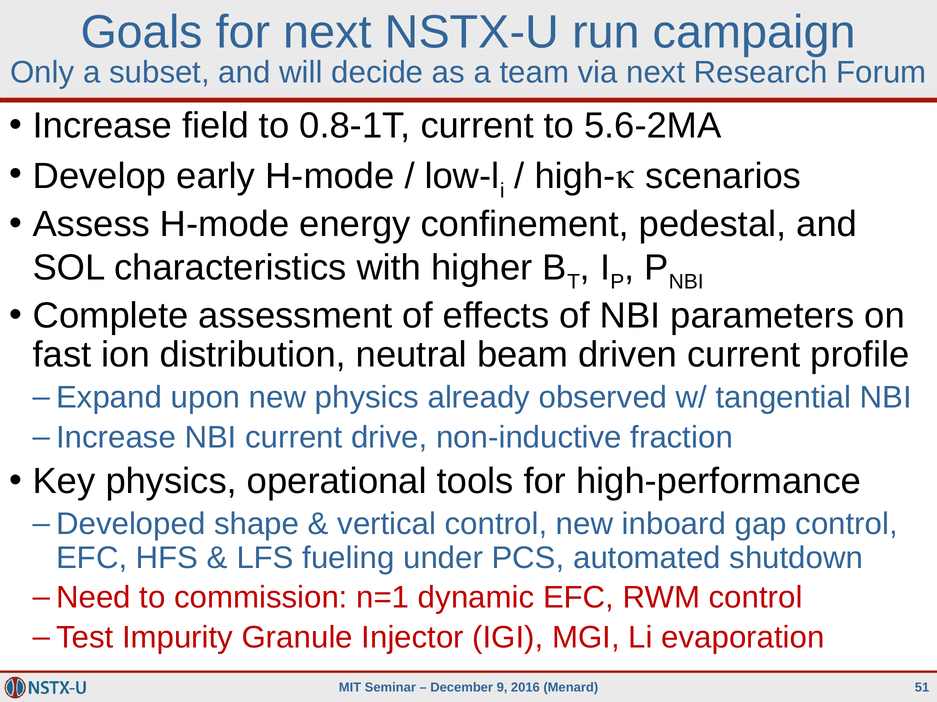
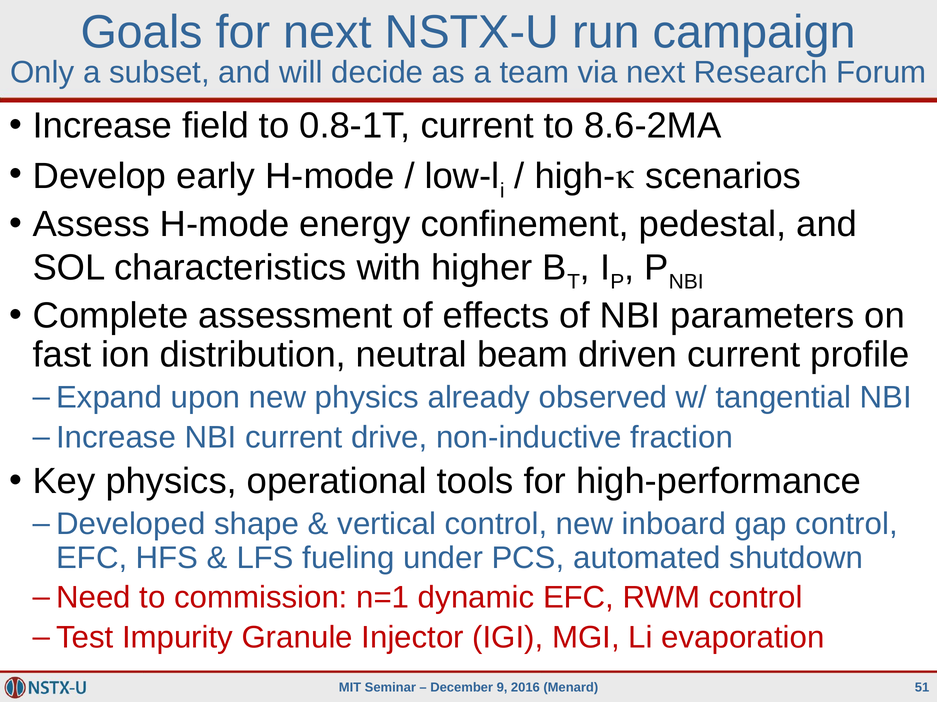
5.6-2MA: 5.6-2MA -> 8.6-2MA
